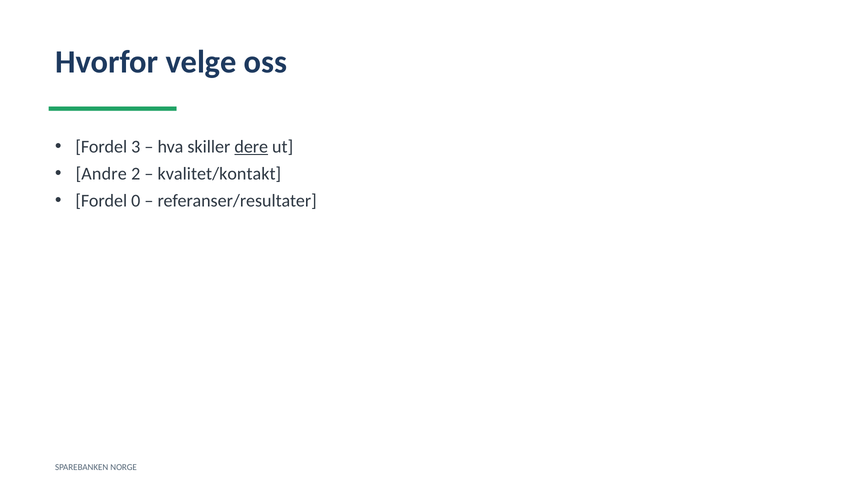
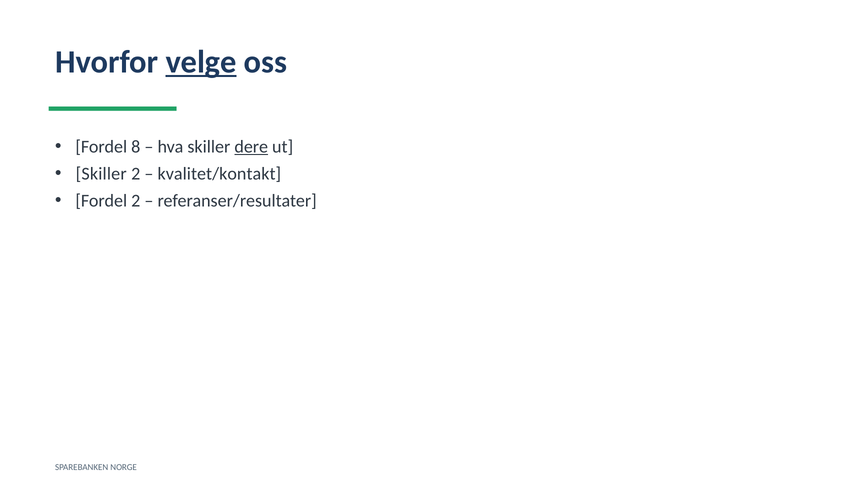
velge underline: none -> present
3: 3 -> 8
Andre at (101, 174): Andre -> Skiller
Fordel 0: 0 -> 2
